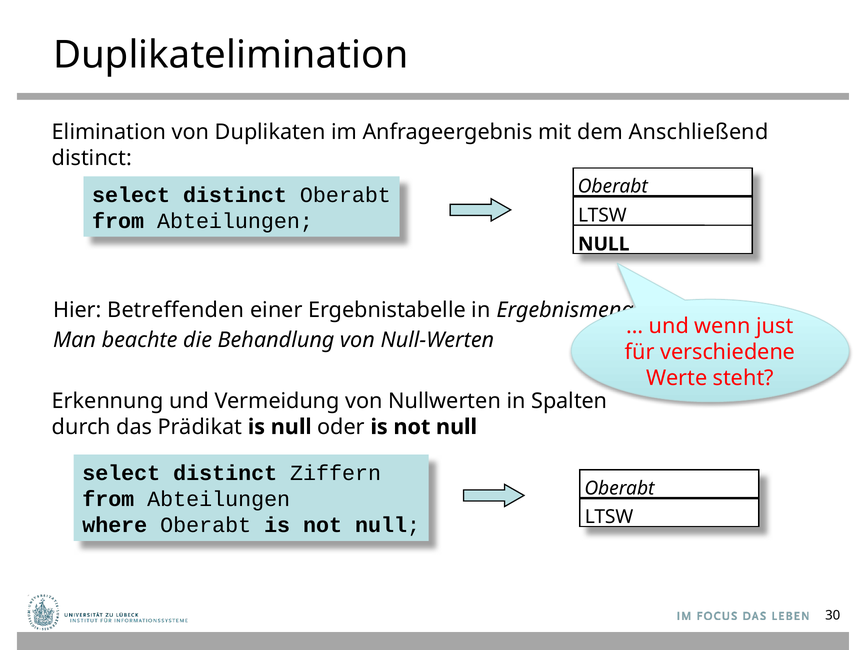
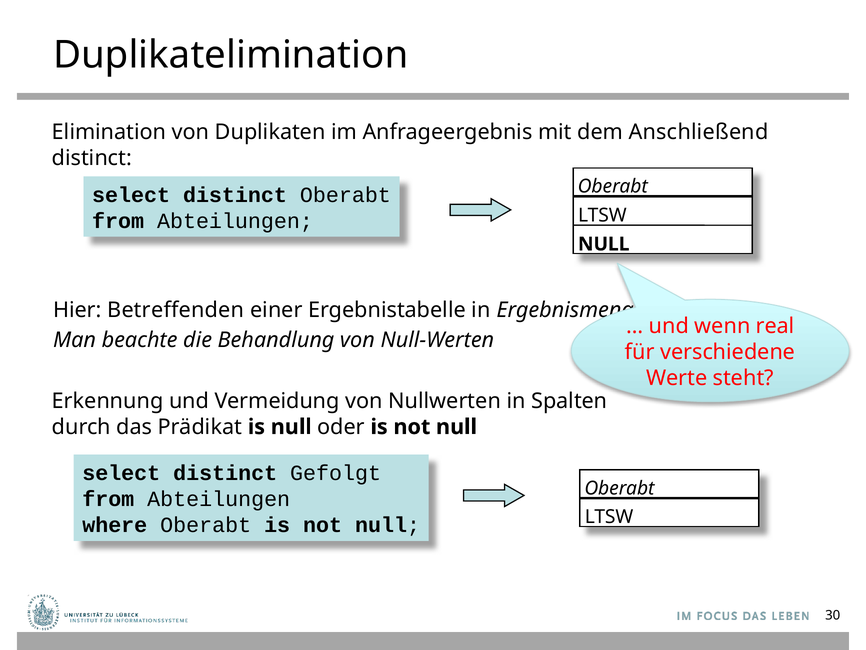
just: just -> real
Ziffern: Ziffern -> Gefolgt
